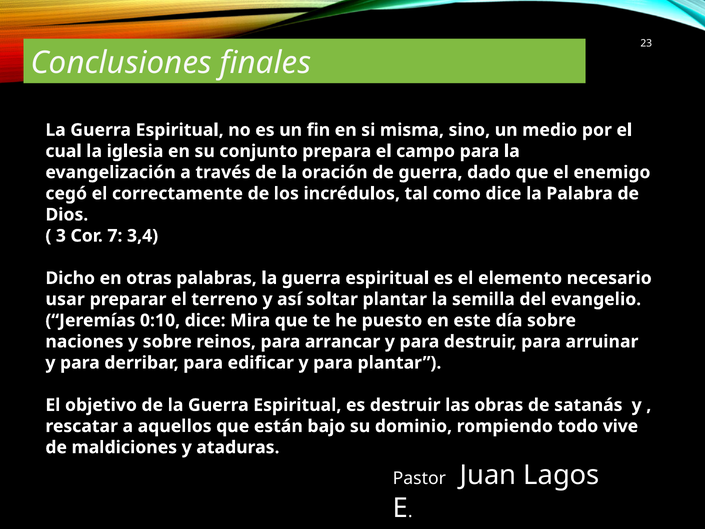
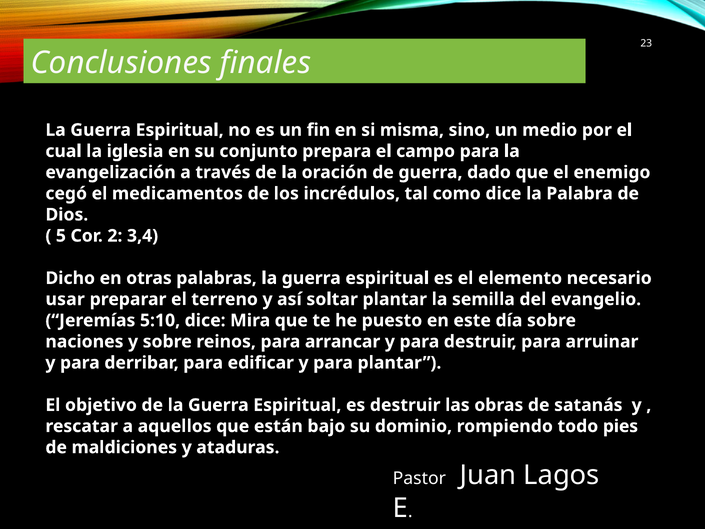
correctamente: correctamente -> medicamentos
3: 3 -> 5
7: 7 -> 2
0:10: 0:10 -> 5:10
vive: vive -> pies
